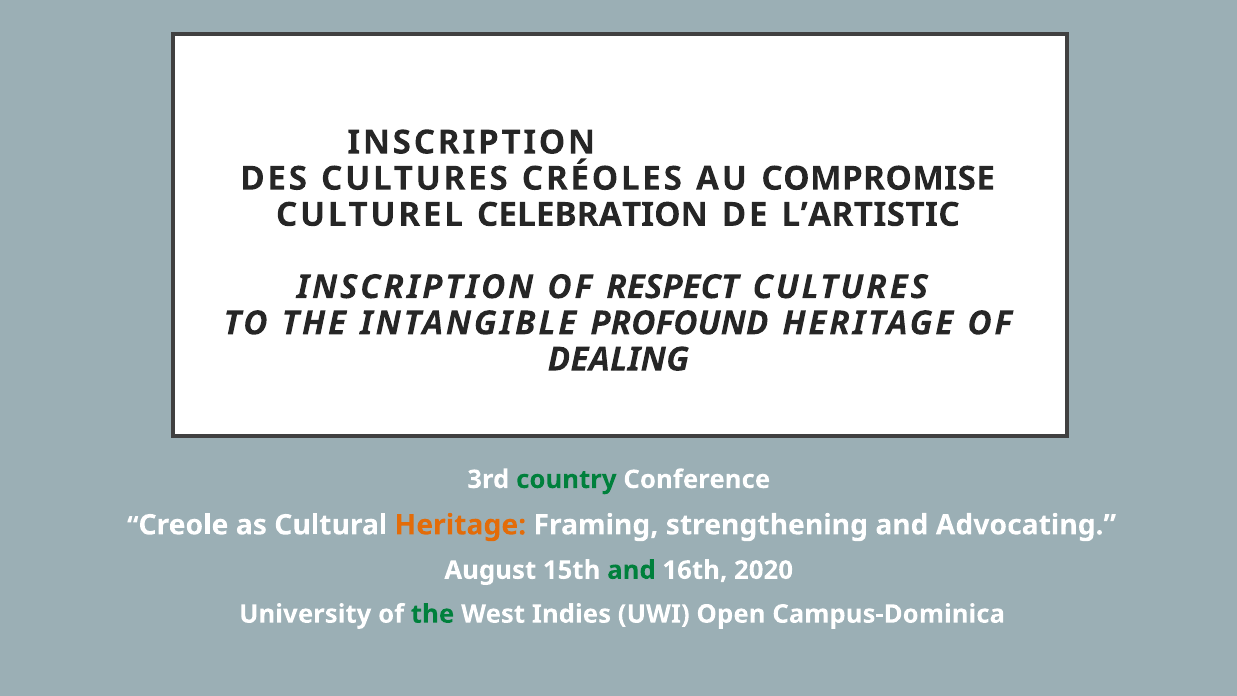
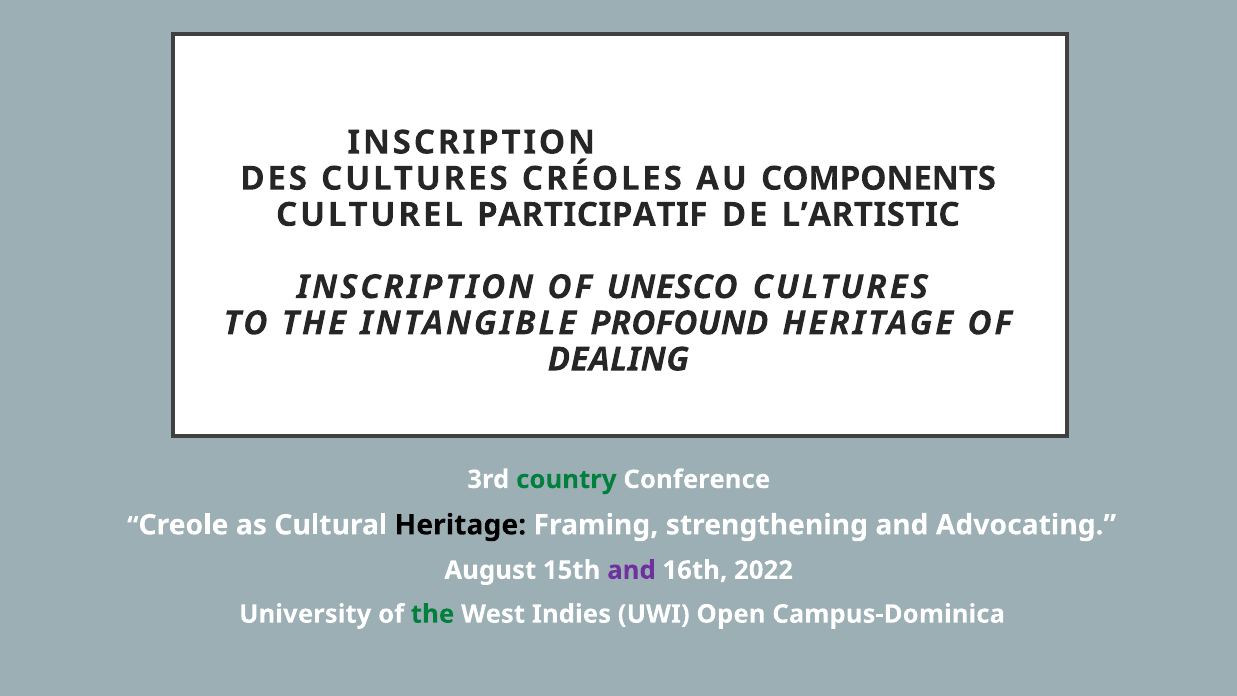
COMPROMISE: COMPROMISE -> COMPONENTS
CELEBRATION: CELEBRATION -> PARTICIPATIF
RESPECT: RESPECT -> UNESCO
Heritage at (460, 525) colour: orange -> black
and at (631, 570) colour: green -> purple
2020: 2020 -> 2022
